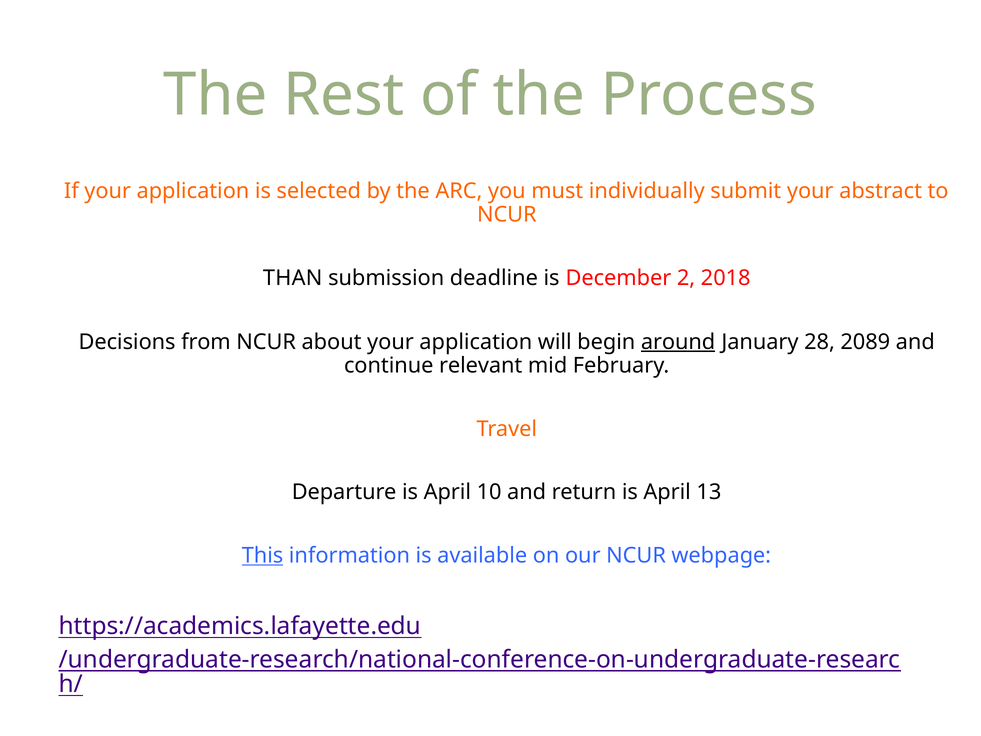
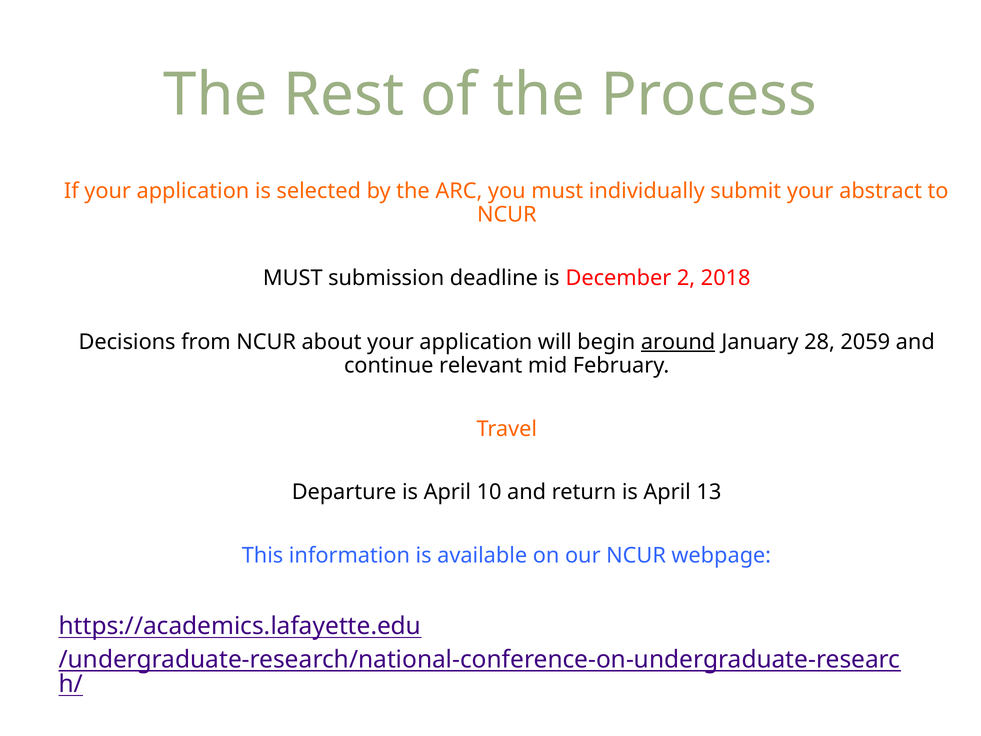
THAN at (293, 278): THAN -> MUST
2089: 2089 -> 2059
This underline: present -> none
